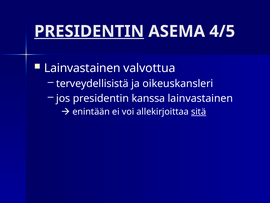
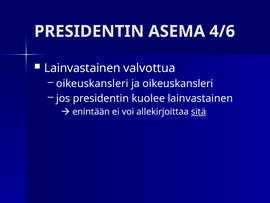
PRESIDENTIN at (89, 31) underline: present -> none
4/5: 4/5 -> 4/6
terveydellisistä at (92, 83): terveydellisistä -> oikeuskansleri
kanssa: kanssa -> kuolee
